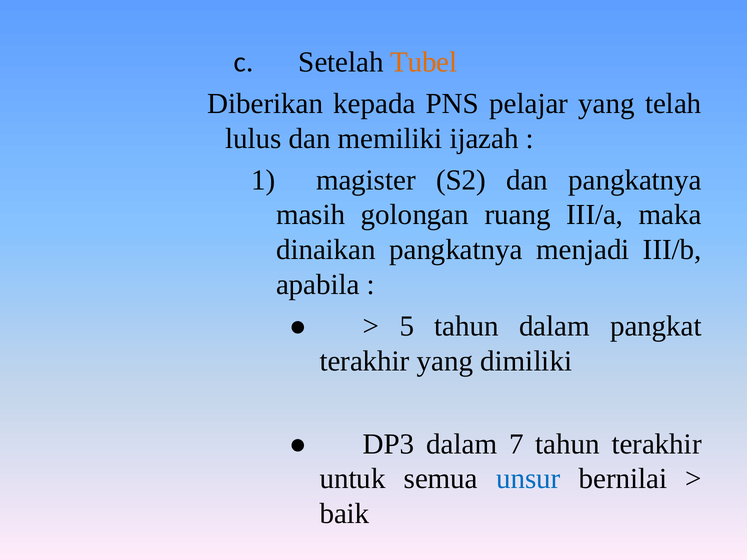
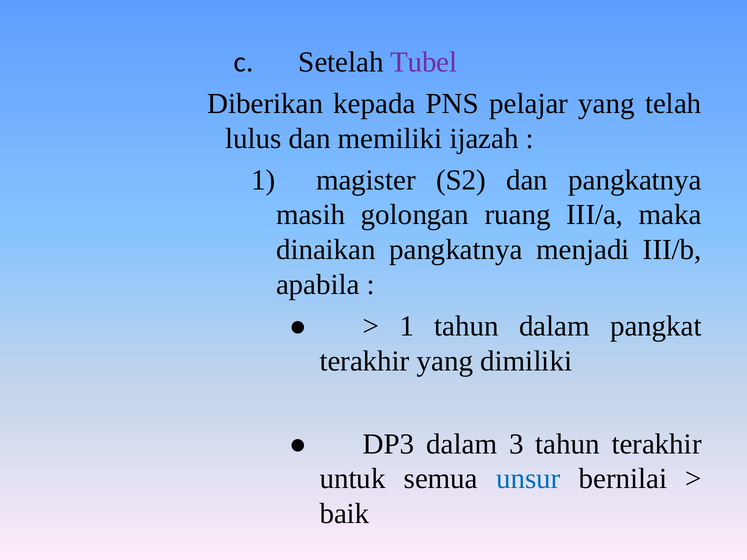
Tubel colour: orange -> purple
5 at (407, 326): 5 -> 1
7: 7 -> 3
